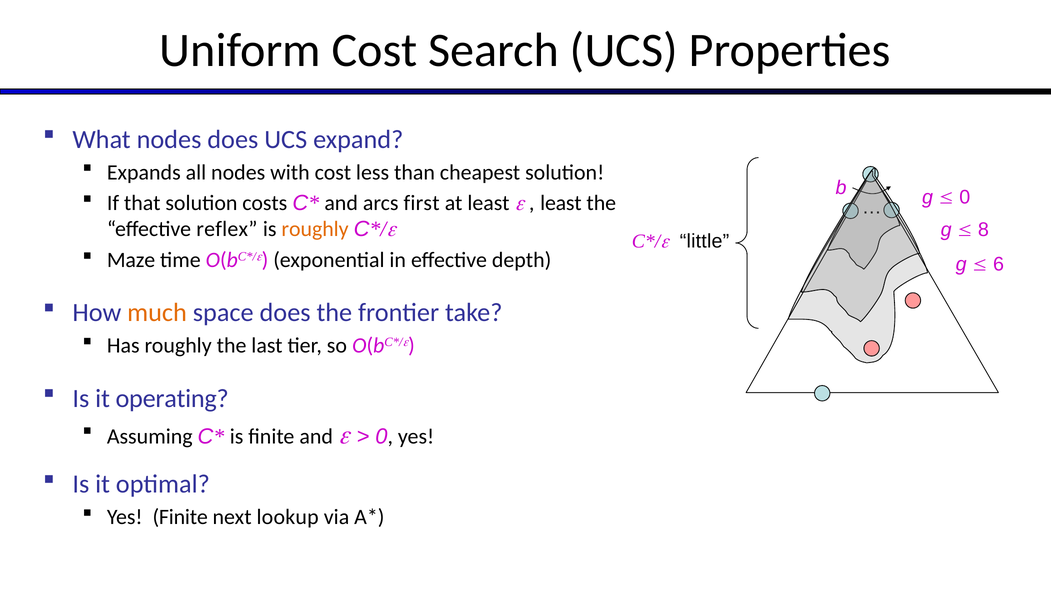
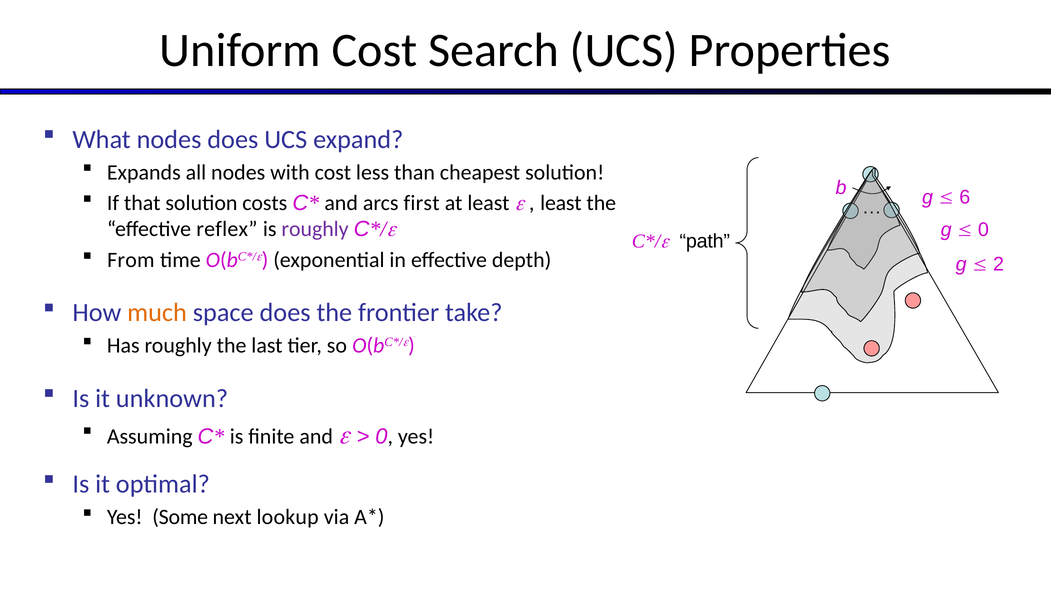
0 at (965, 197): 0 -> 6
roughly at (315, 229) colour: orange -> purple
8 at (983, 230): 8 -> 0
little: little -> path
Maze: Maze -> From
6: 6 -> 2
operating: operating -> unknown
Yes Finite: Finite -> Some
